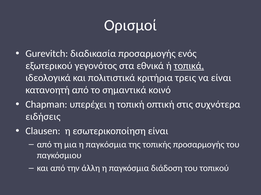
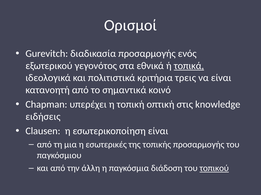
συχνότερα: συχνότερα -> knowledge
μια η παγκόσμια: παγκόσμια -> εσωτερικές
τοπικού underline: none -> present
